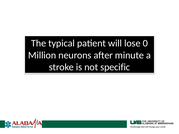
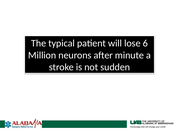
0: 0 -> 6
specific: specific -> sudden
